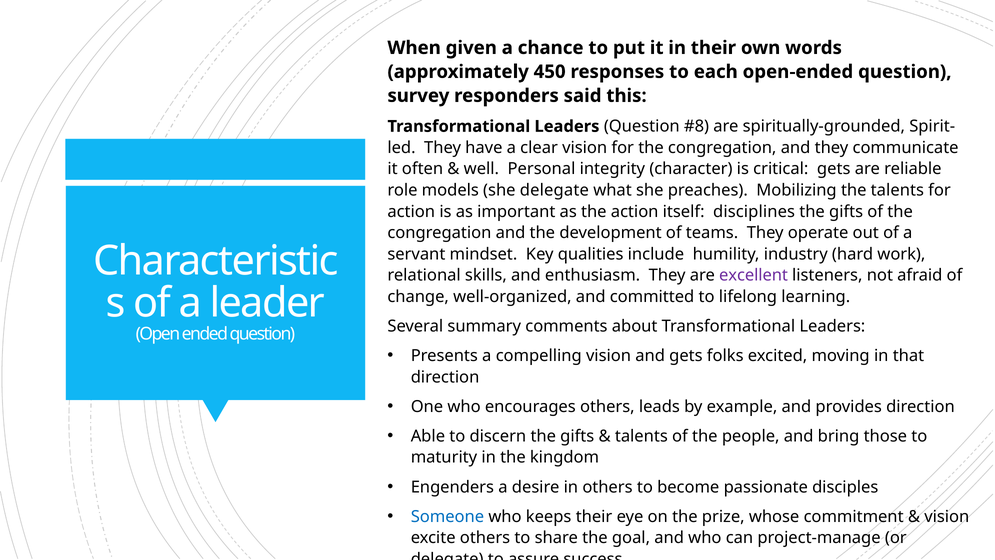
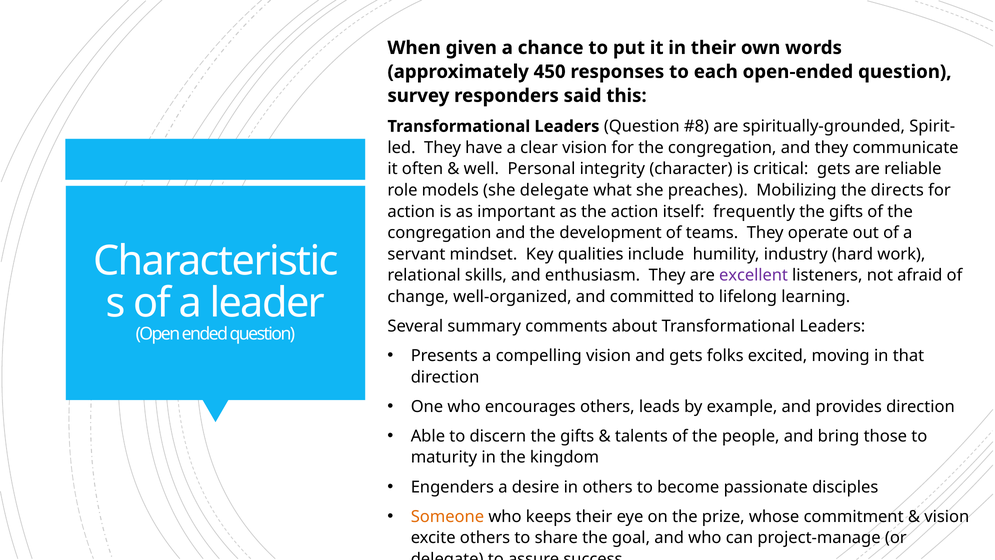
the talents: talents -> directs
disciplines: disciplines -> frequently
Someone colour: blue -> orange
